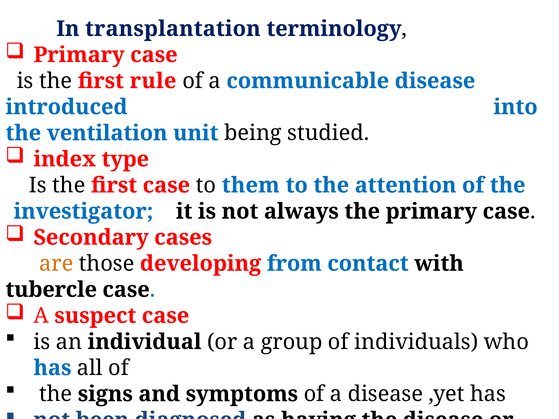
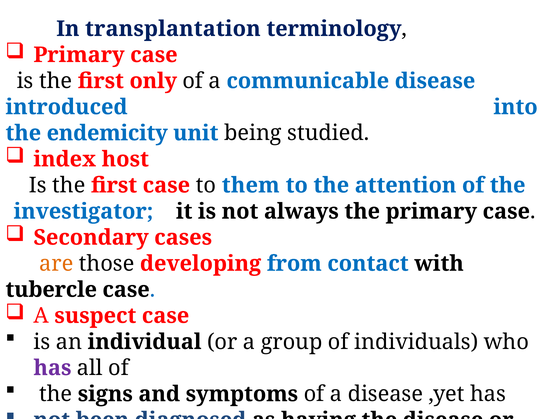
rule: rule -> only
ventilation: ventilation -> endemicity
type: type -> host
has at (52, 368) colour: blue -> purple
